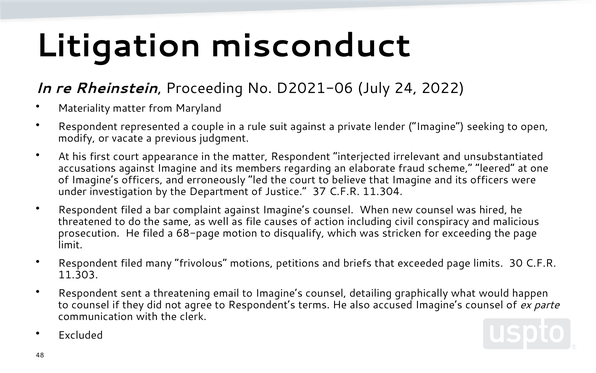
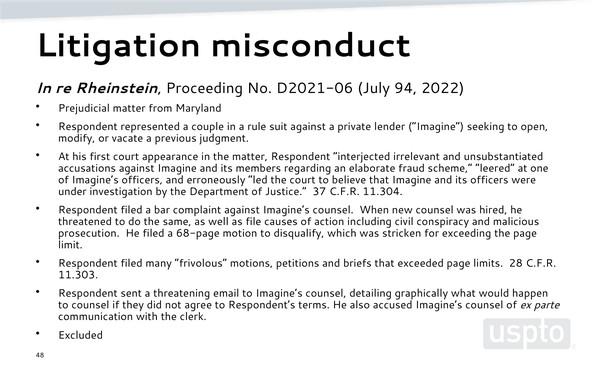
24: 24 -> 94
Materiality: Materiality -> Prejudicial
30: 30 -> 28
